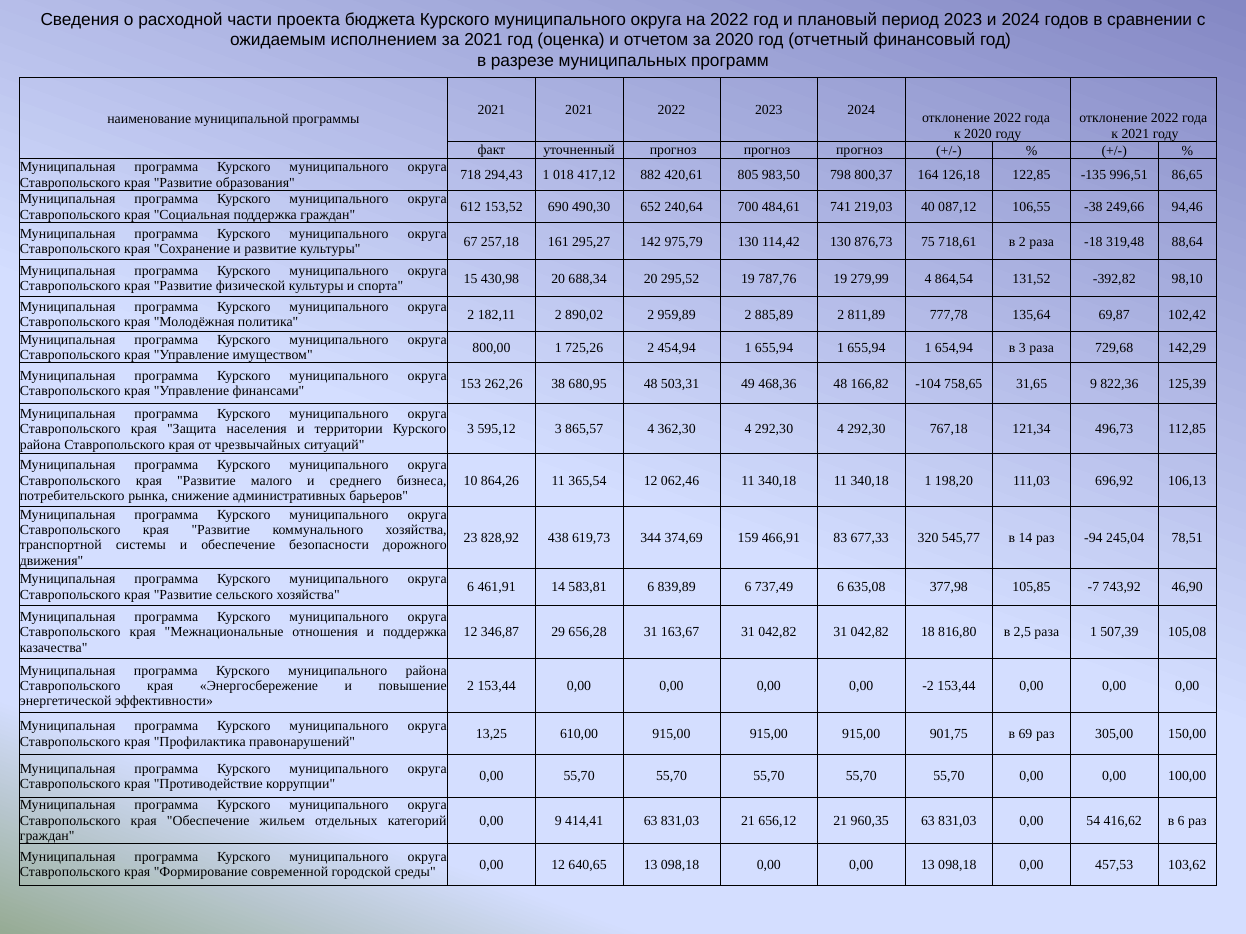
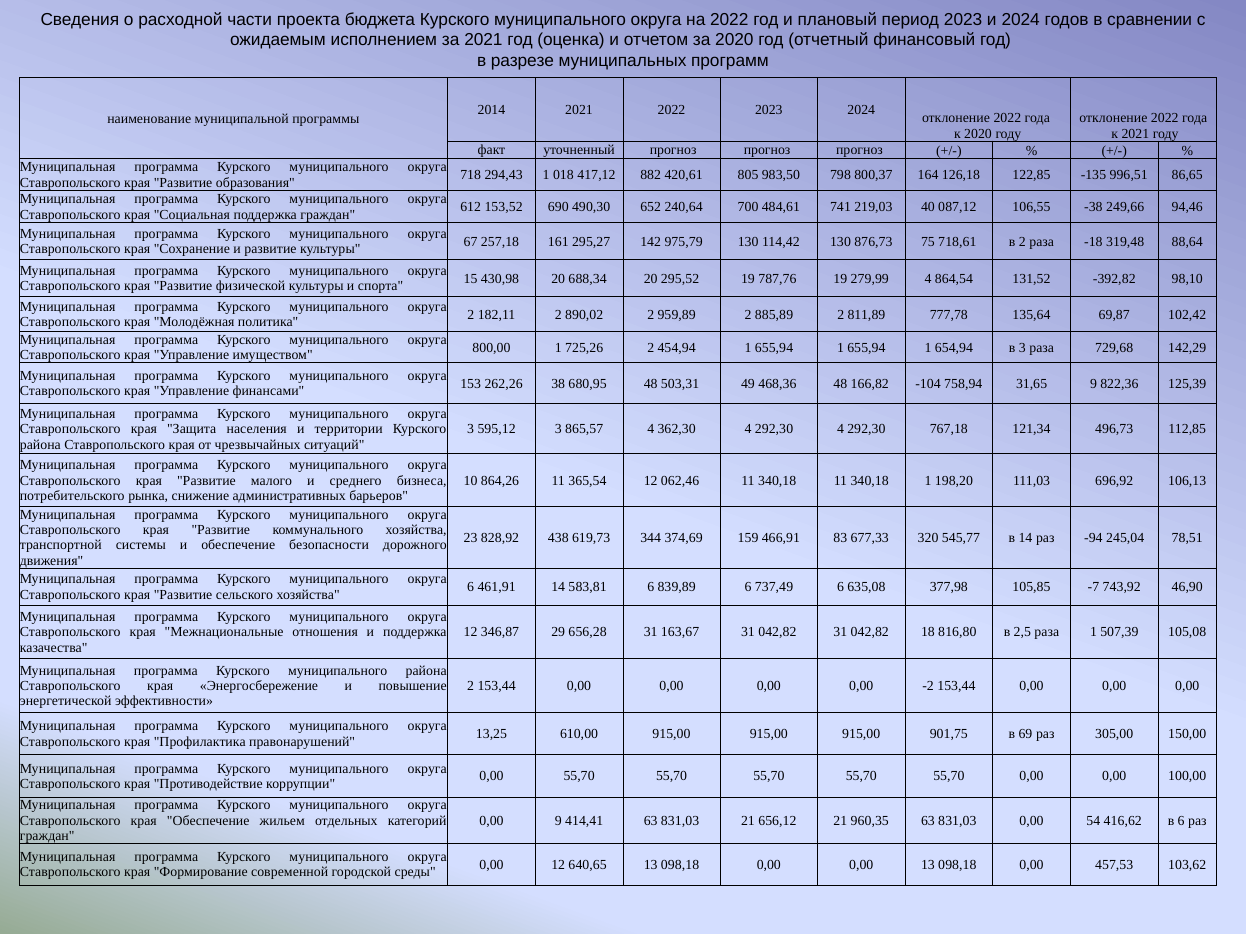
2021 at (491, 110): 2021 -> 2014
758,65: 758,65 -> 758,94
